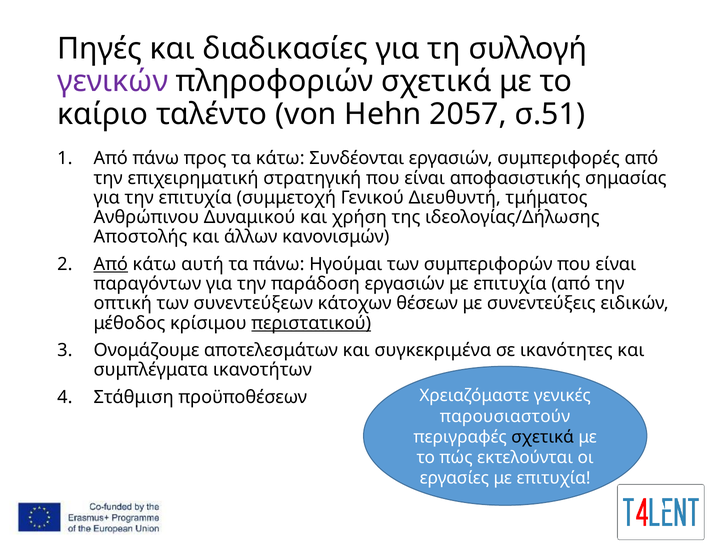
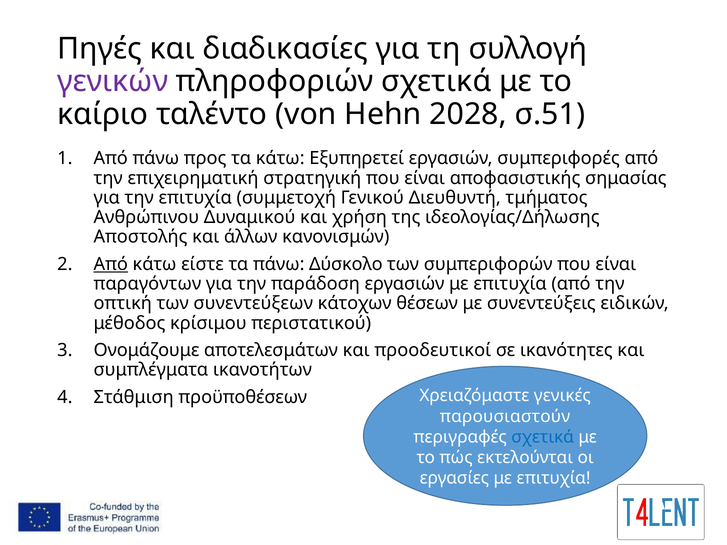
2057: 2057 -> 2028
Συνδέονται: Συνδέονται -> Εξυπηρετεί
αυτή: αυτή -> είστε
Ηγούμαι: Ηγούμαι -> Δύσκολο
περιστατικού underline: present -> none
συγκεκριμένα: συγκεκριμένα -> προοδευτικοί
σχετικά at (543, 437) colour: black -> blue
